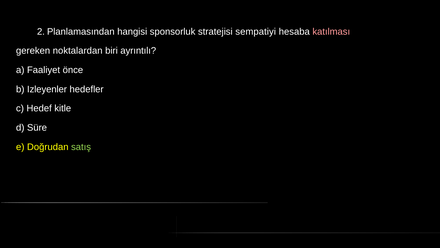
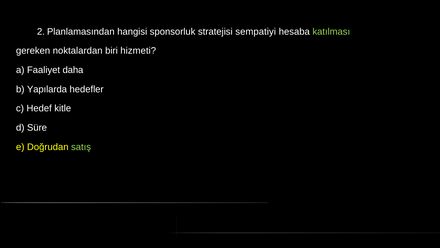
katılması colour: pink -> light green
ayrıntılı: ayrıntılı -> hizmeti
önce: önce -> daha
Izleyenler: Izleyenler -> Yapılarda
